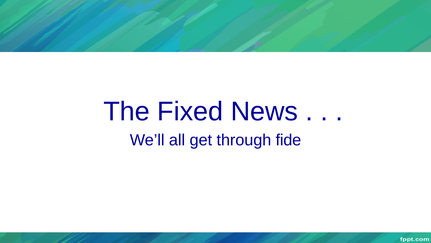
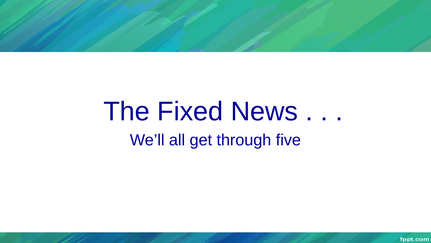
fide: fide -> five
